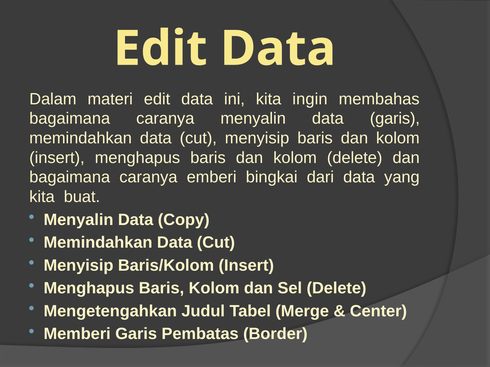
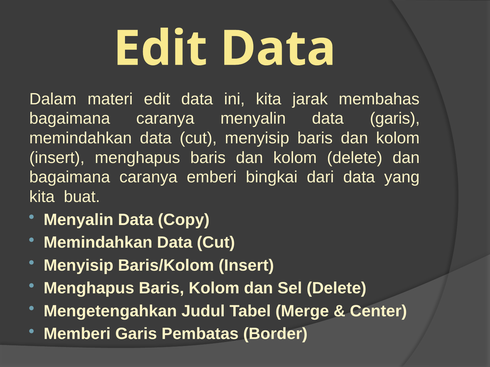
ingin: ingin -> jarak
